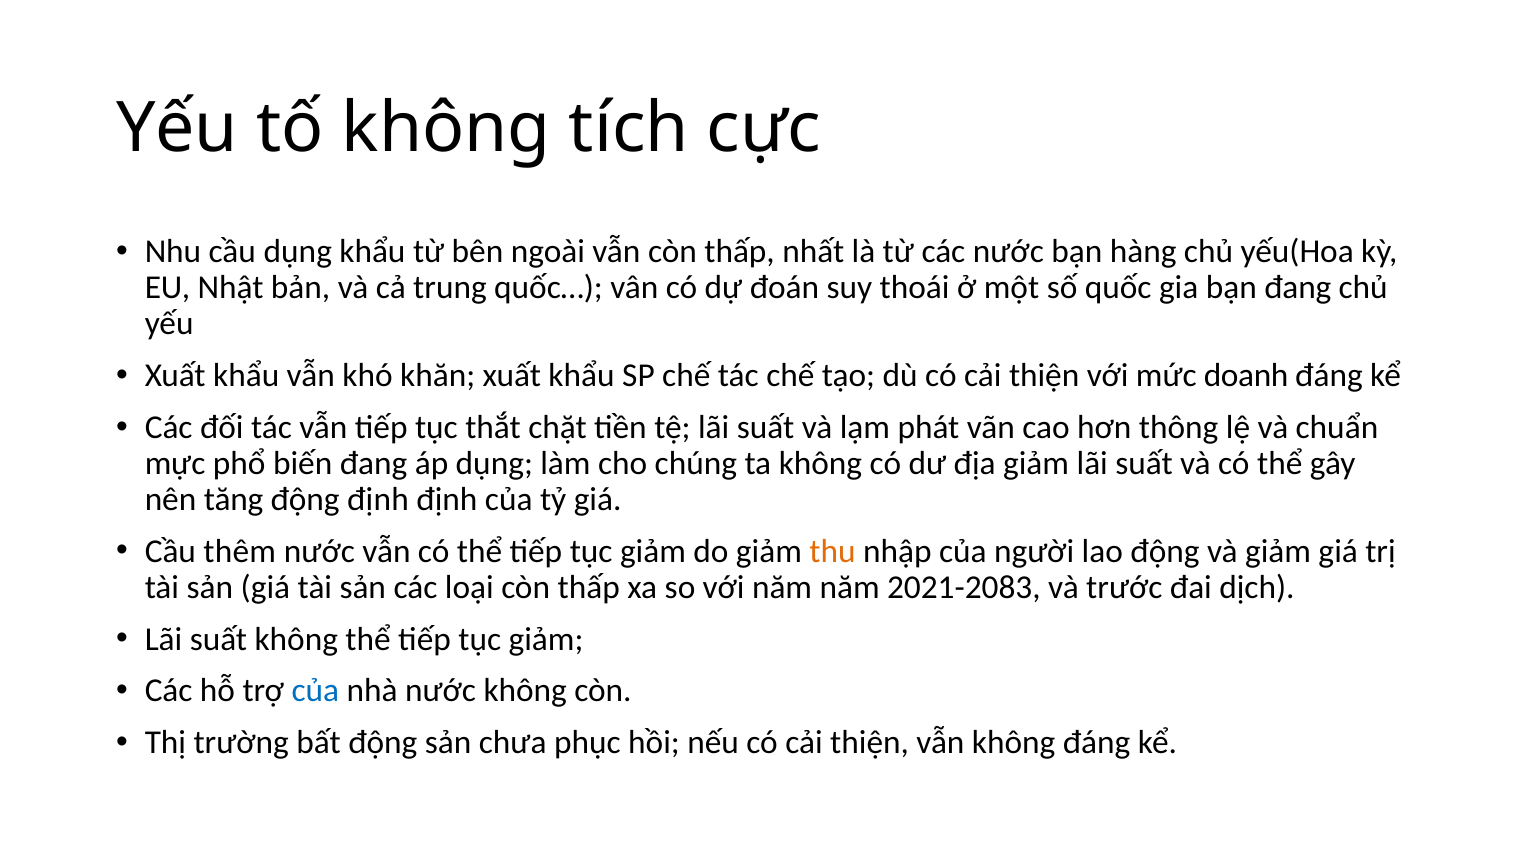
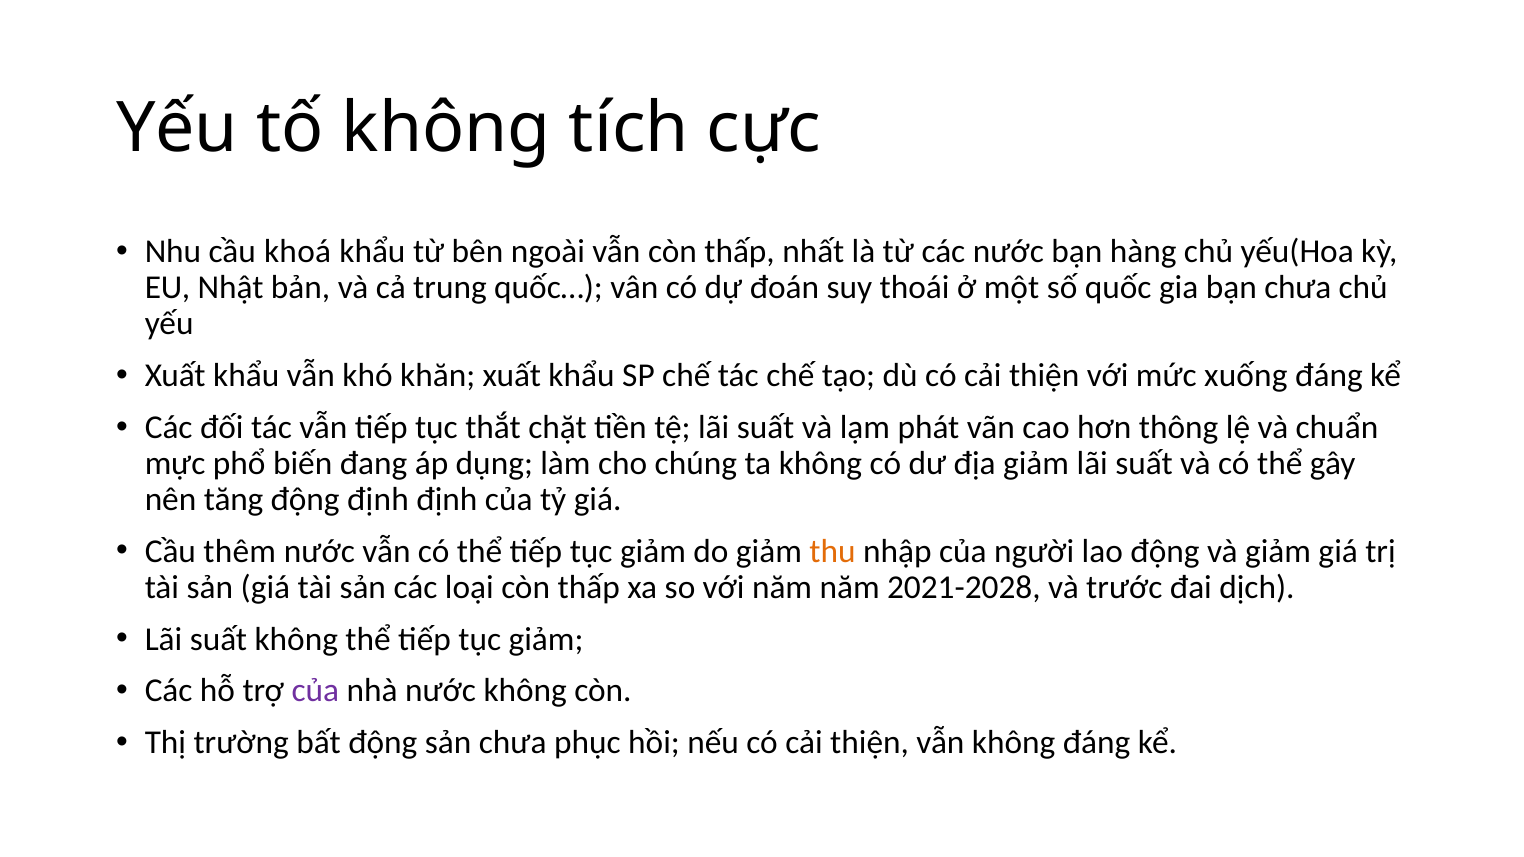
cầu dụng: dụng -> khoá
bạn đang: đang -> chưa
doanh: doanh -> xuống
2021-2083: 2021-2083 -> 2021-2028
của at (315, 691) colour: blue -> purple
